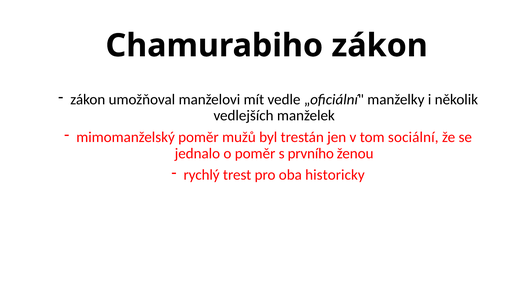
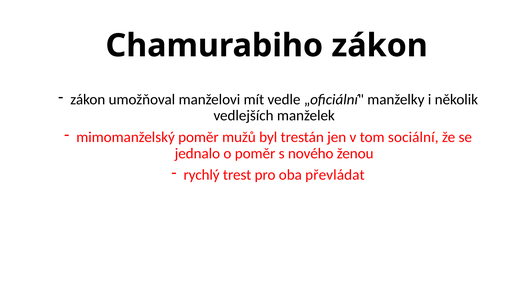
prvního: prvního -> nového
historicky: historicky -> převládat
